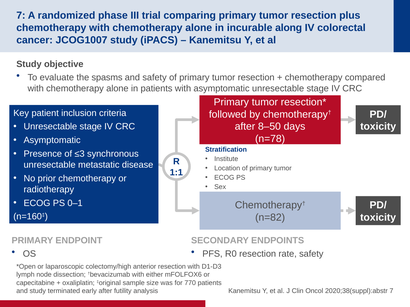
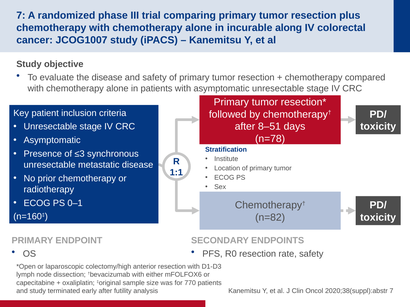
the spasms: spasms -> disease
8–50: 8–50 -> 8–51
